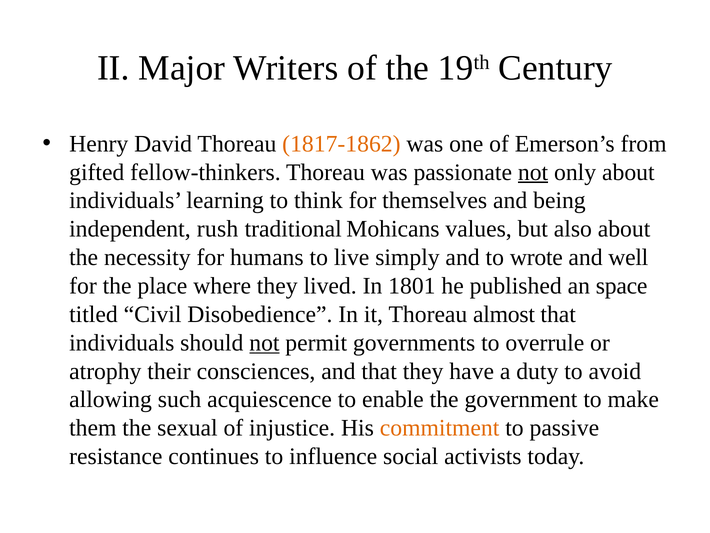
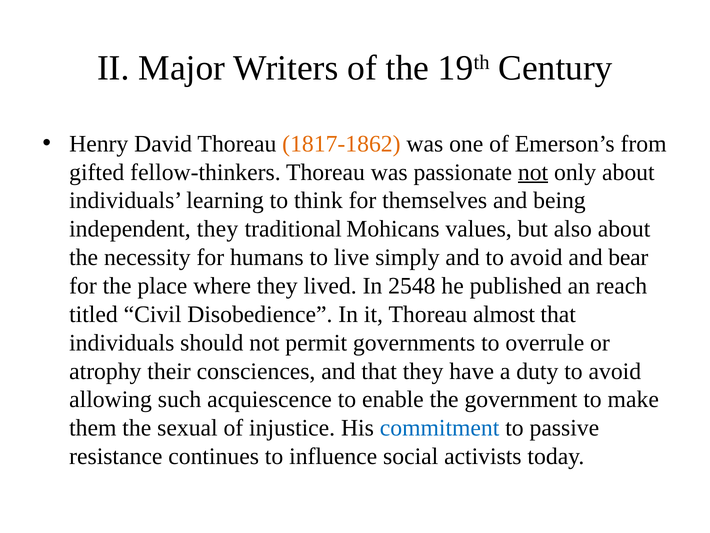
independent rush: rush -> they
and to wrote: wrote -> avoid
well: well -> bear
1801: 1801 -> 2548
space: space -> reach
not at (264, 342) underline: present -> none
commitment colour: orange -> blue
